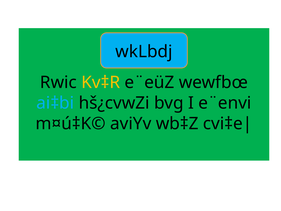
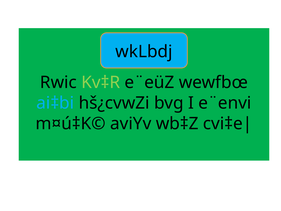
Kv‡R colour: yellow -> light green
